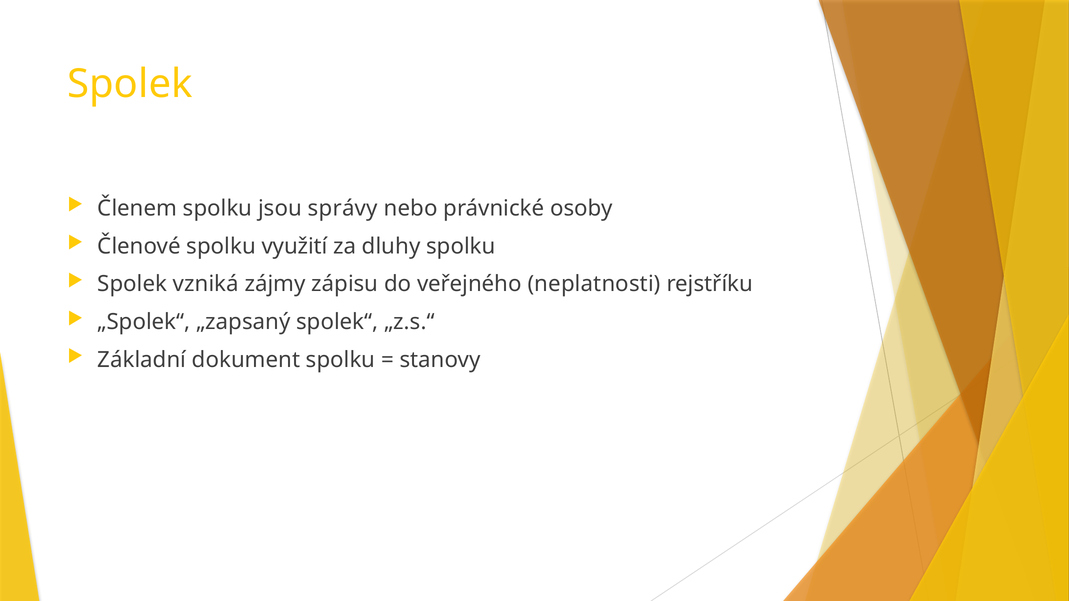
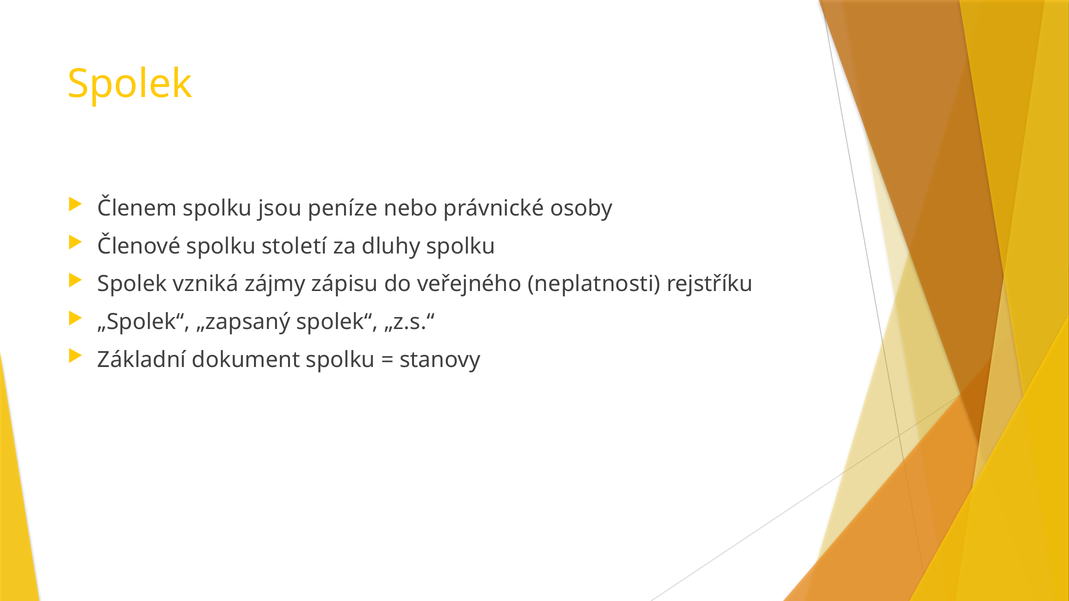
správy: správy -> peníze
využití: využití -> století
